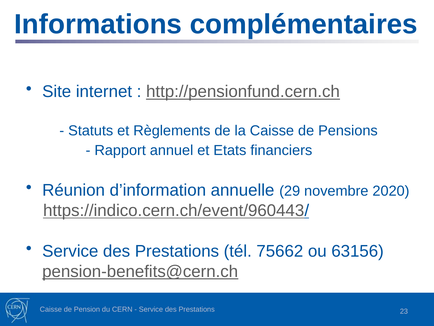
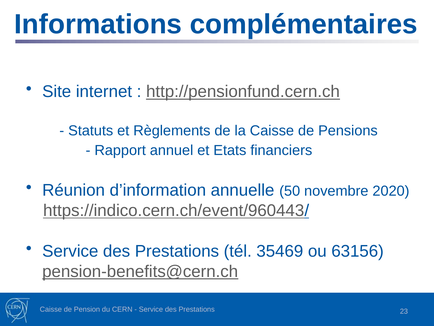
29: 29 -> 50
75662: 75662 -> 35469
